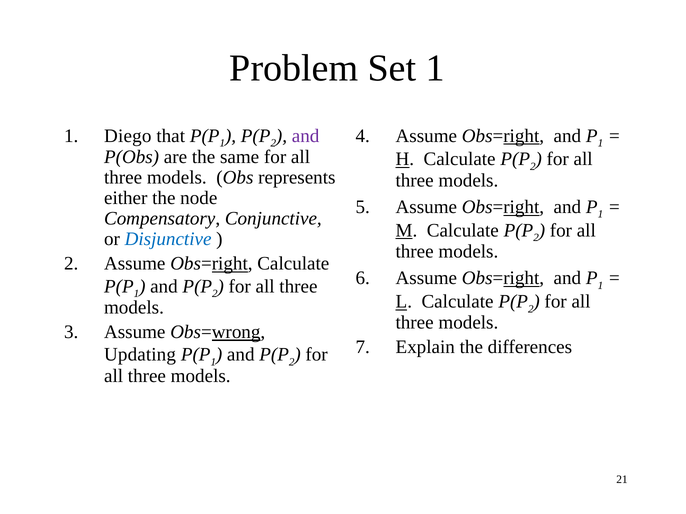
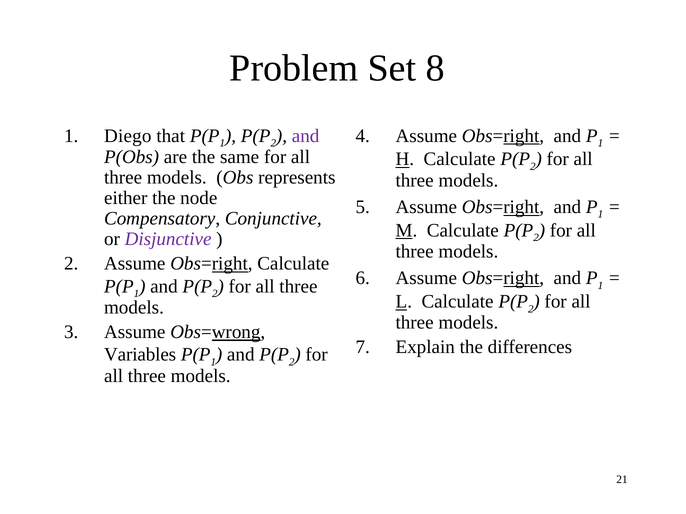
Set 1: 1 -> 8
Disjunctive colour: blue -> purple
Updating: Updating -> Variables
